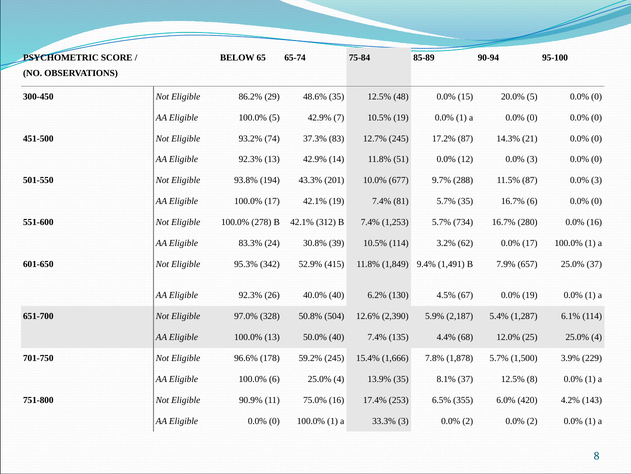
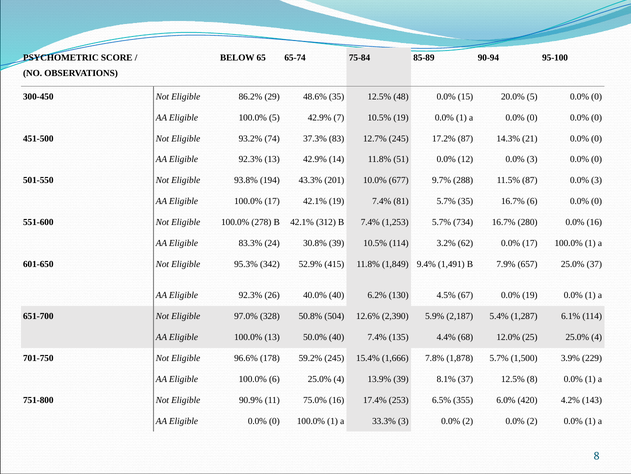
13.9% 35: 35 -> 39
